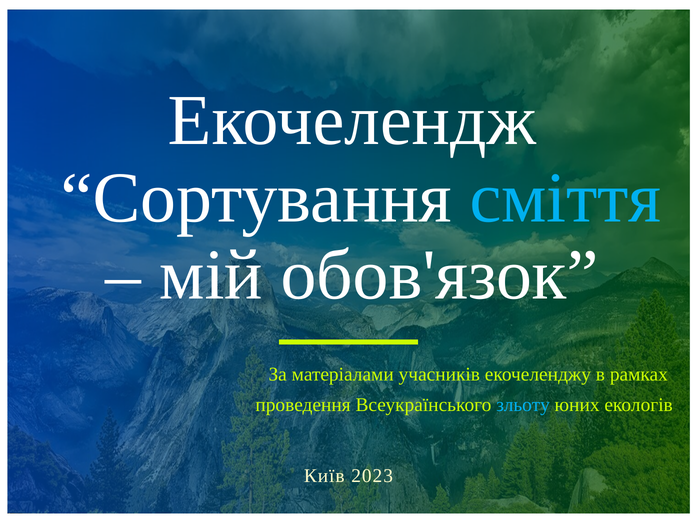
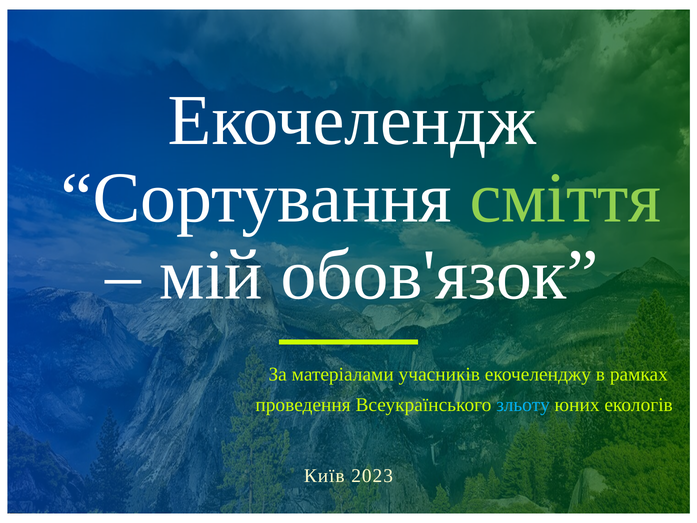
сміття colour: light blue -> light green
